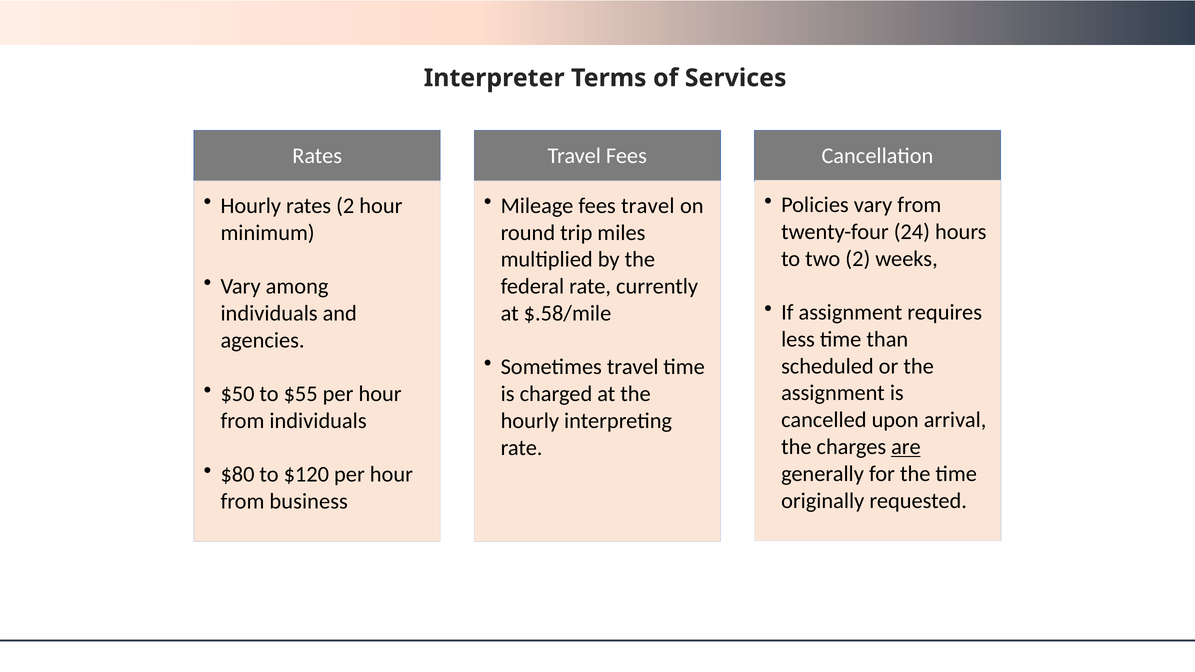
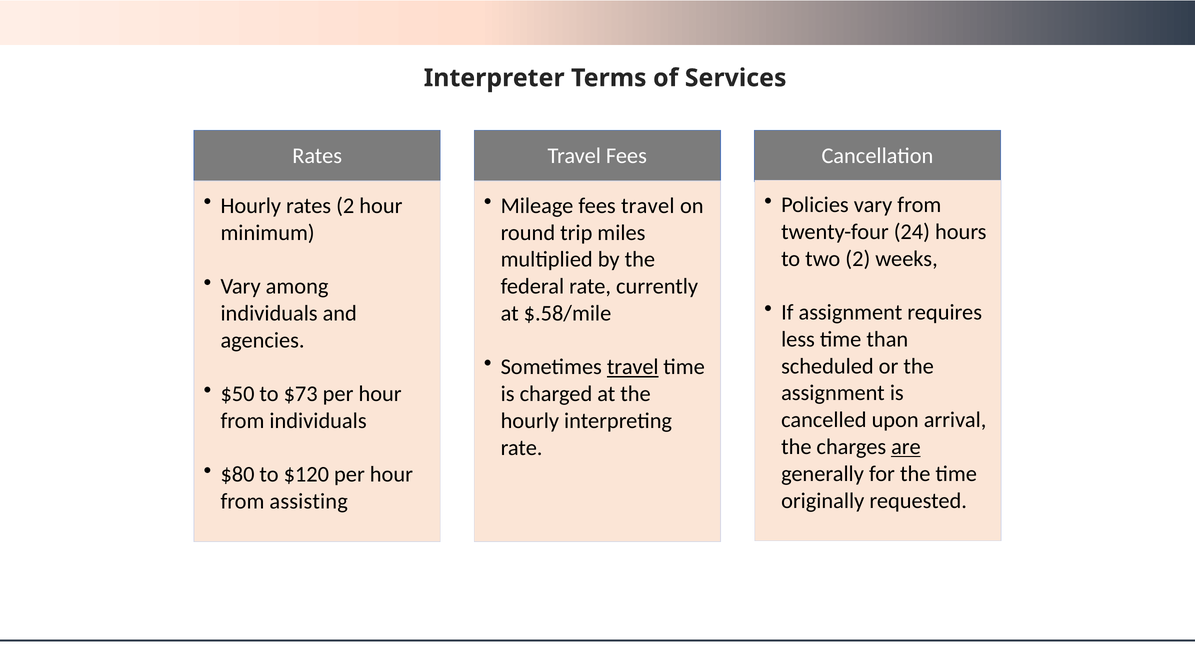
travel at (633, 367) underline: none -> present
$55: $55 -> $73
business: business -> assisting
